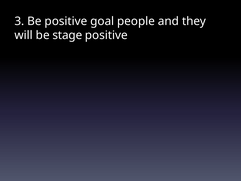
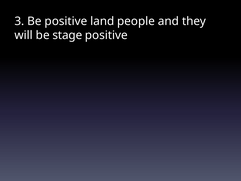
goal: goal -> land
